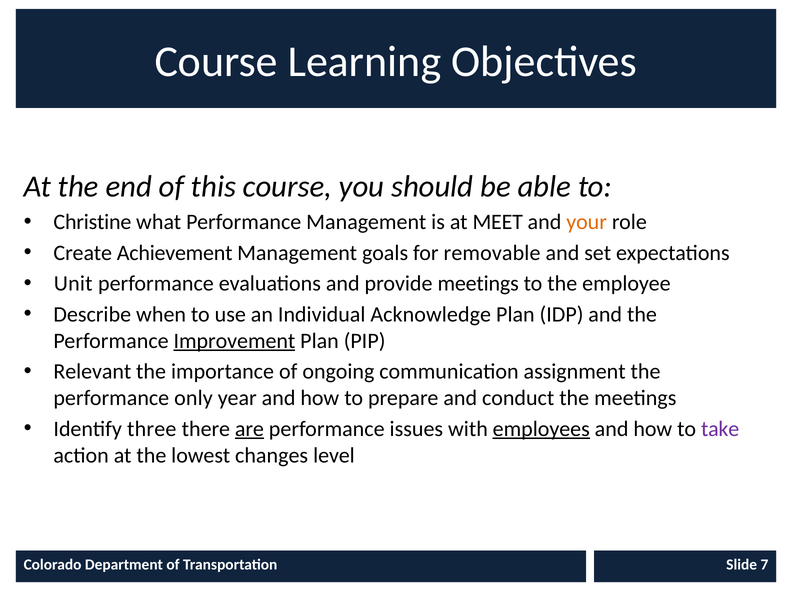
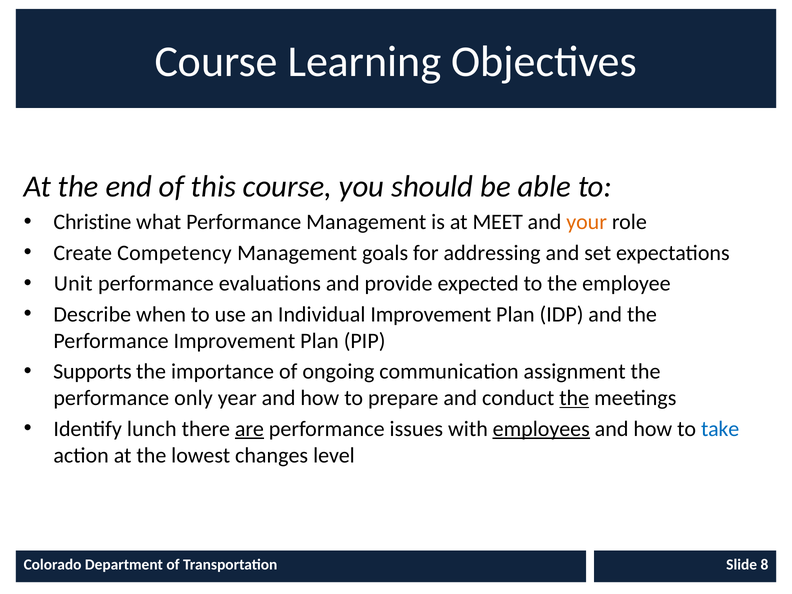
Achievement: Achievement -> Competency
removable: removable -> addressing
provide meetings: meetings -> expected
Individual Acknowledge: Acknowledge -> Improvement
Improvement at (234, 341) underline: present -> none
Relevant: Relevant -> Supports
the at (574, 398) underline: none -> present
three: three -> lunch
take colour: purple -> blue
7: 7 -> 8
